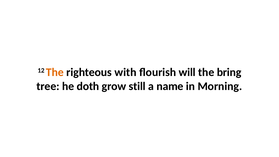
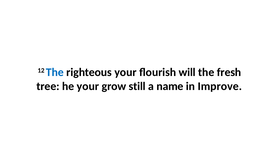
The at (55, 72) colour: orange -> blue
righteous with: with -> your
bring: bring -> fresh
he doth: doth -> your
Morning: Morning -> Improve
